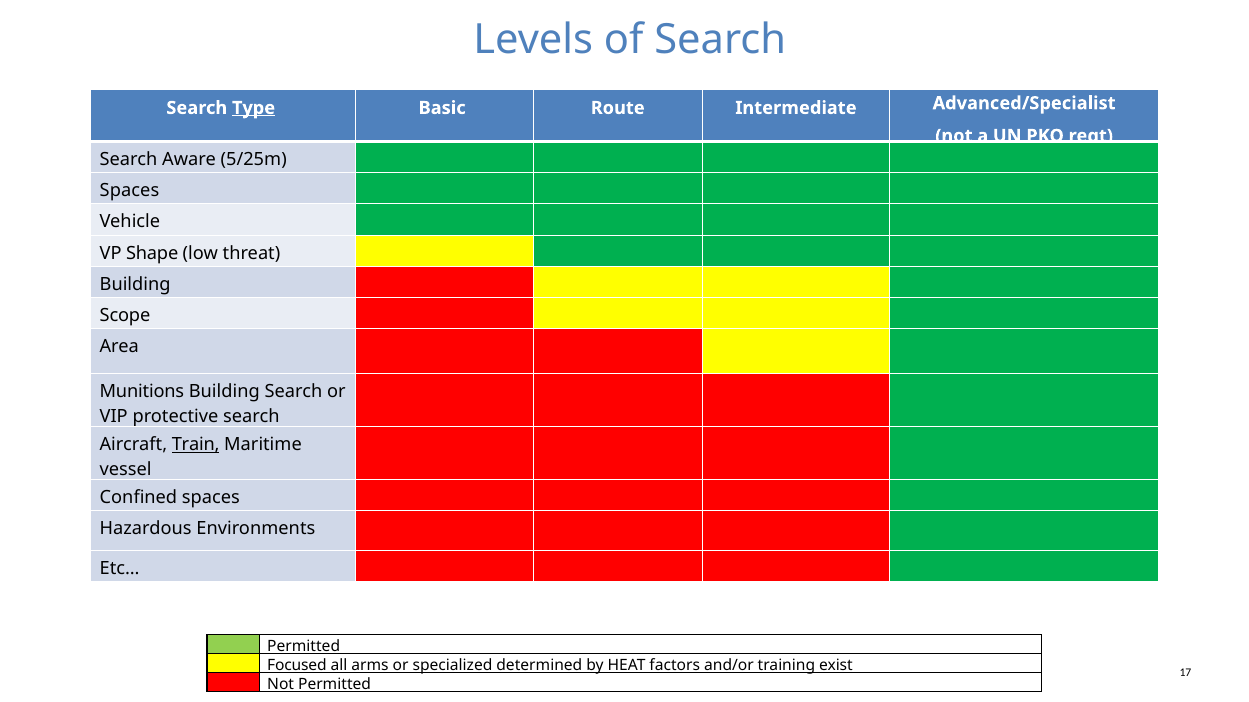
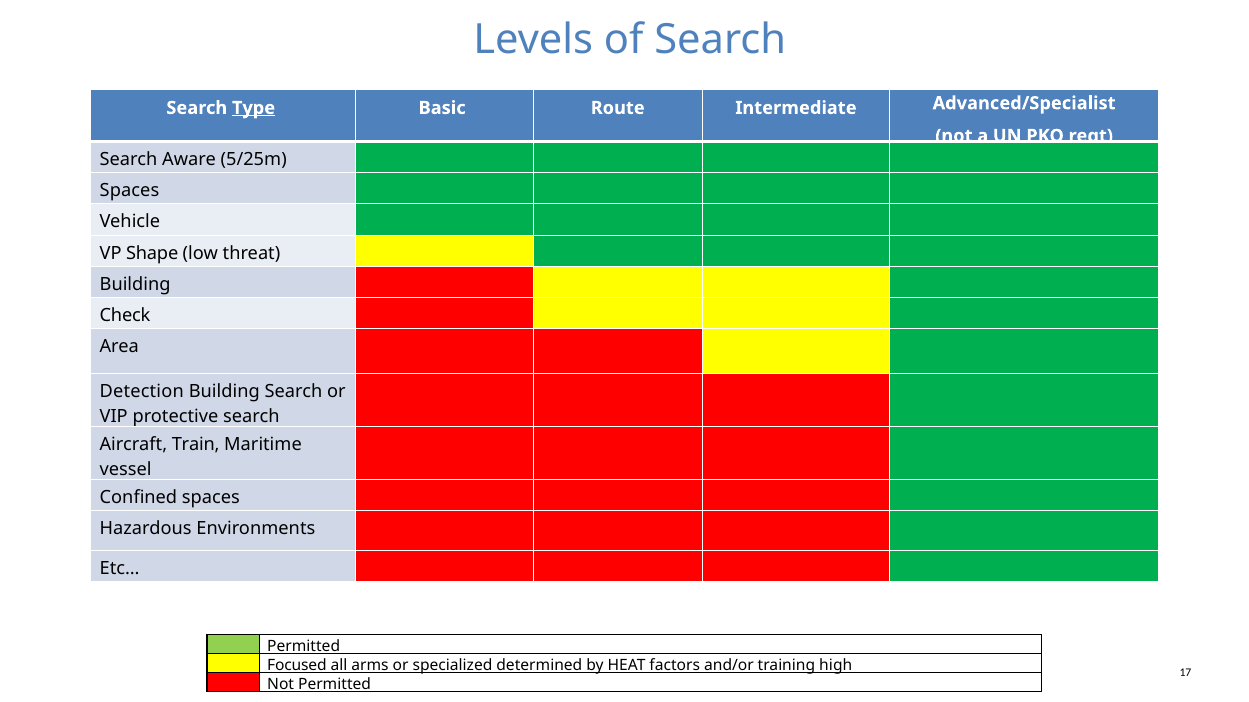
Scope: Scope -> Check
Munitions: Munitions -> Detection
Train underline: present -> none
exist: exist -> high
